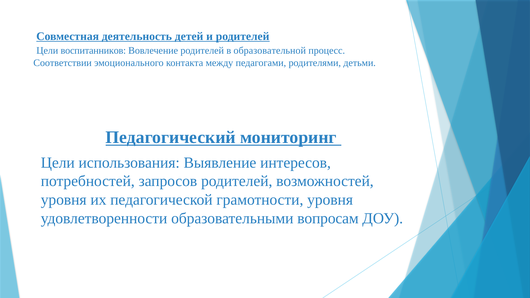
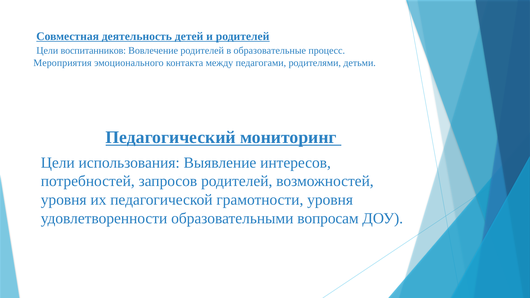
образовательной: образовательной -> образовательные
Соответствии: Соответствии -> Мероприятия
